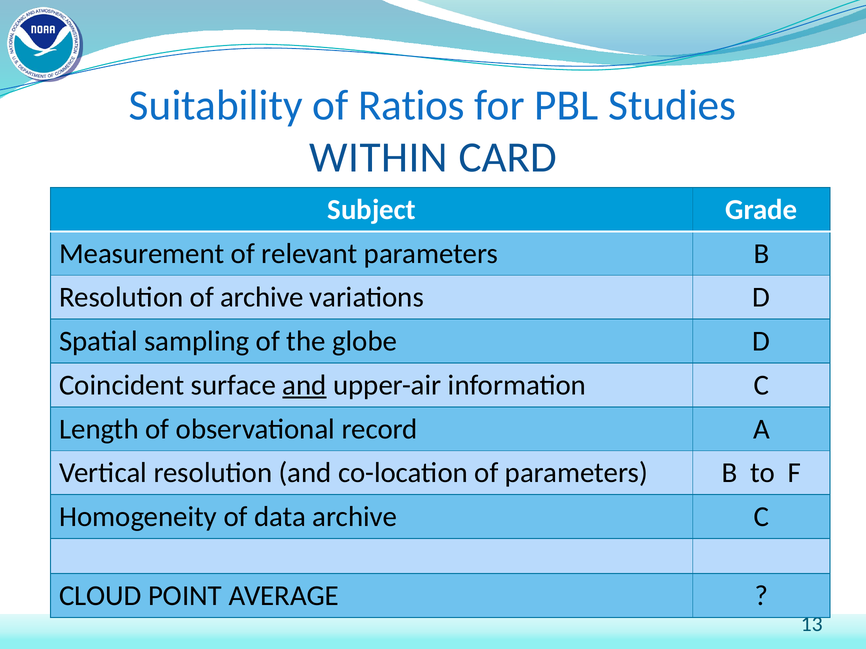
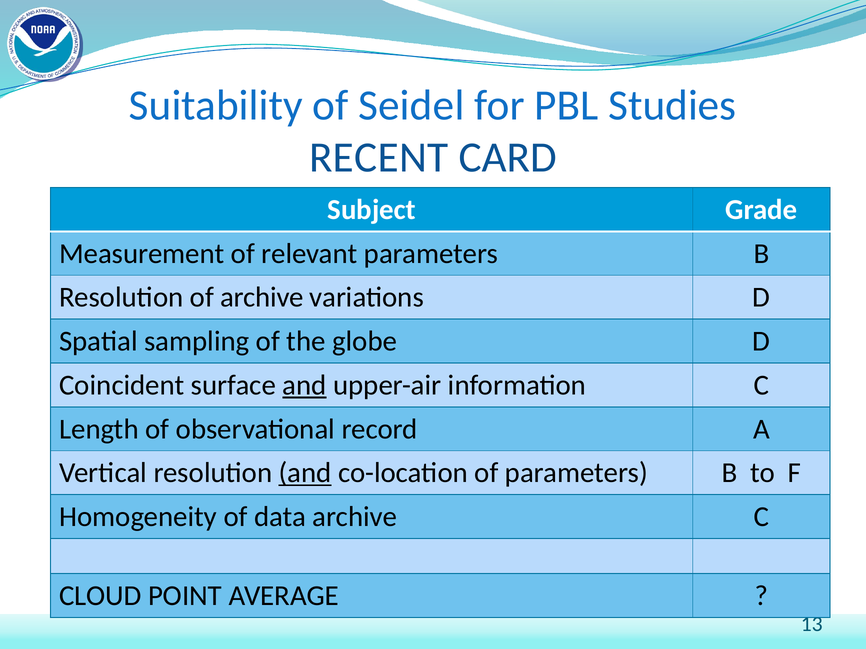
Ratios: Ratios -> Seidel
WITHIN: WITHIN -> RECENT
and at (305, 473) underline: none -> present
